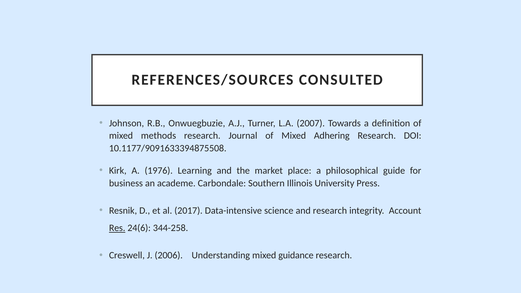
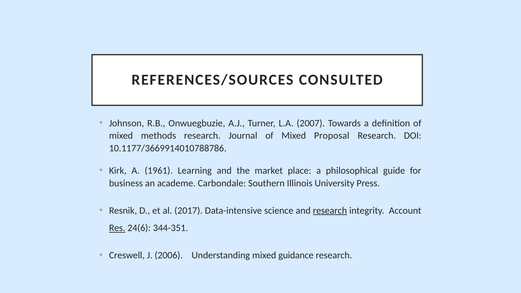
Adhering: Adhering -> Proposal
10.1177/9091633394875508: 10.1177/9091633394875508 -> 10.1177/3669914010788786
1976: 1976 -> 1961
research at (330, 211) underline: none -> present
344-258: 344-258 -> 344-351
